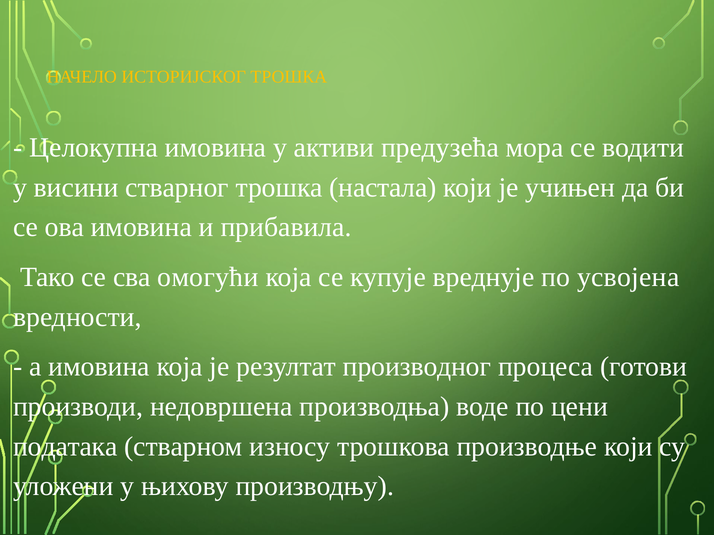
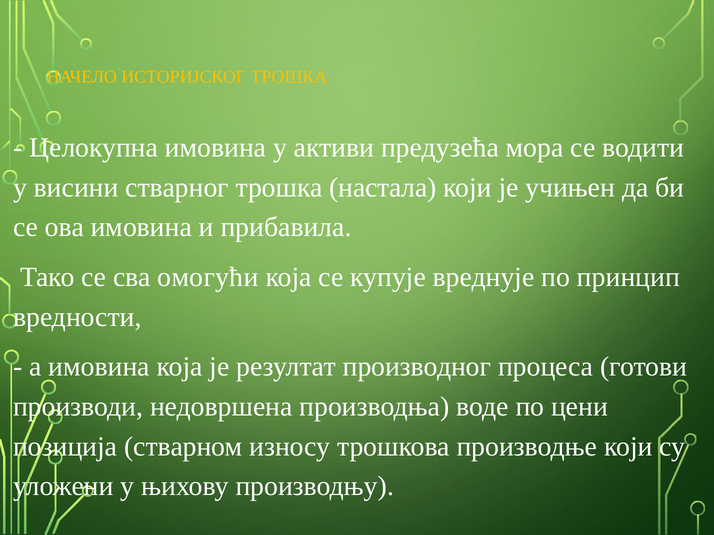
усвојена: усвојена -> принцип
података: података -> позиција
